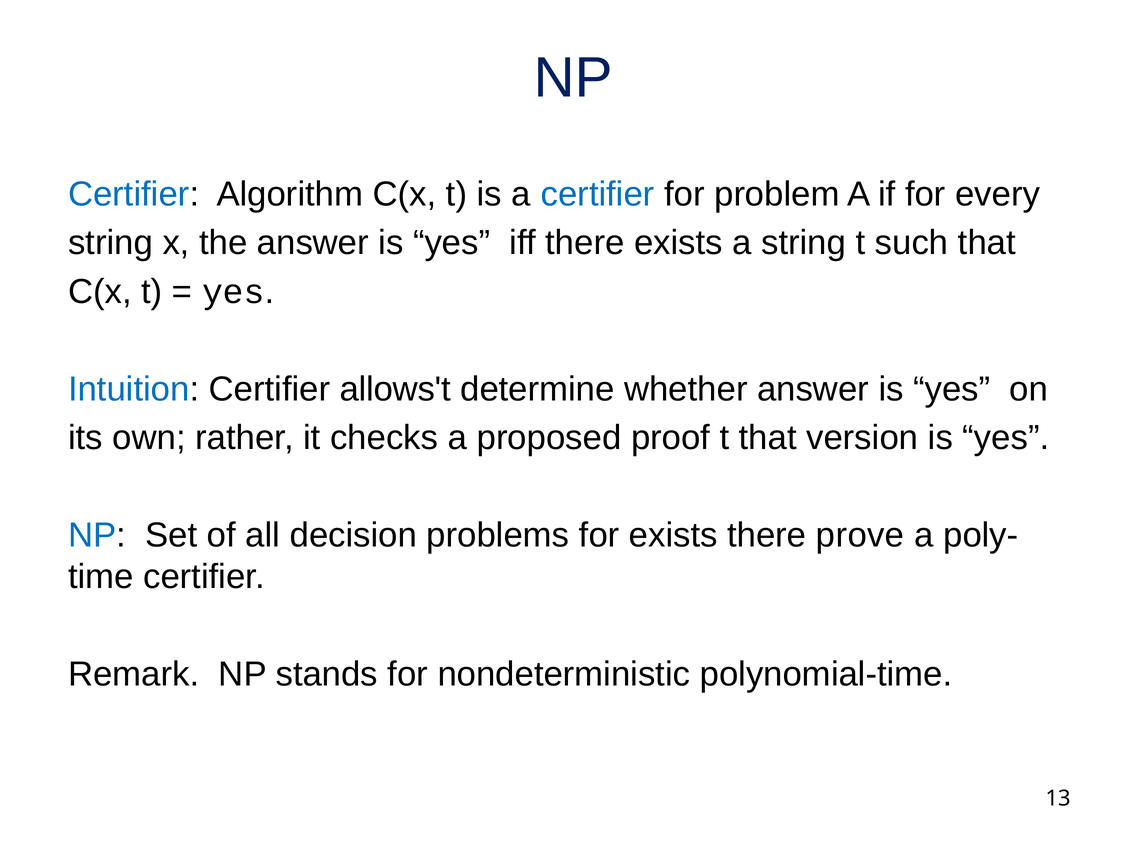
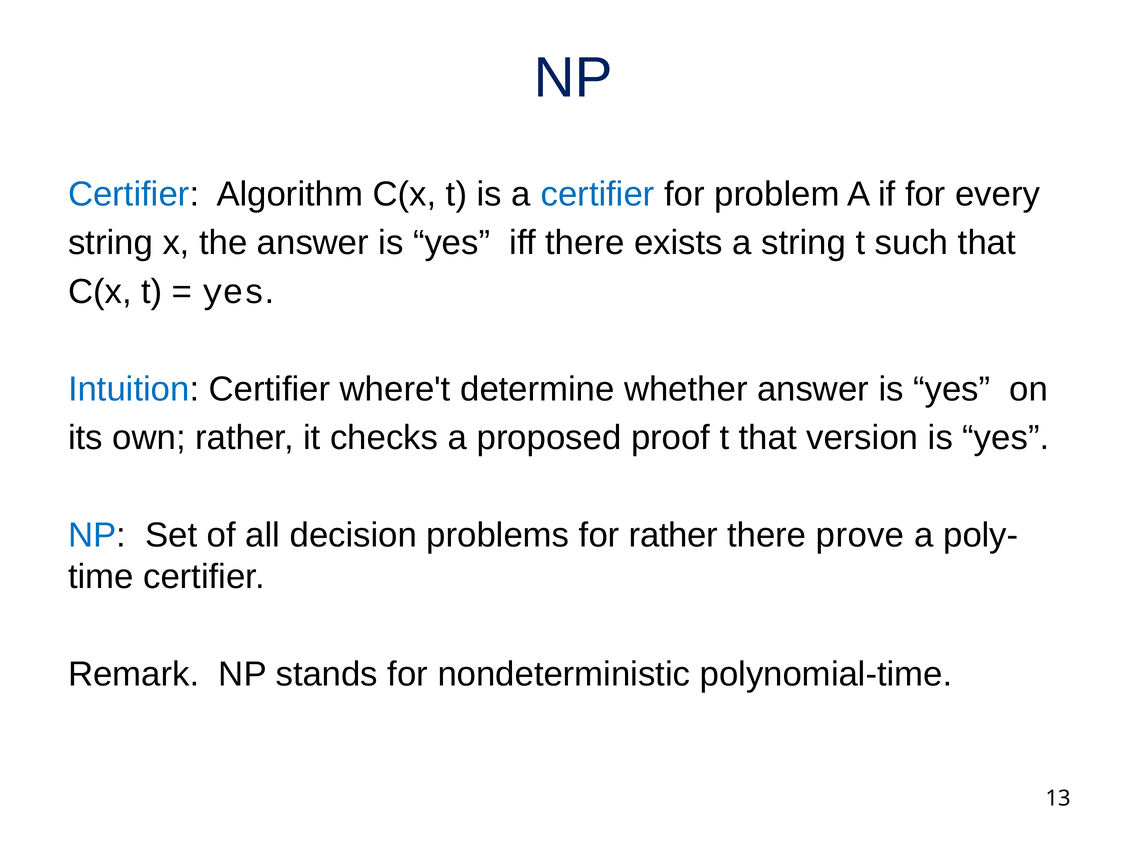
allows't: allows't -> where't
for exists: exists -> rather
